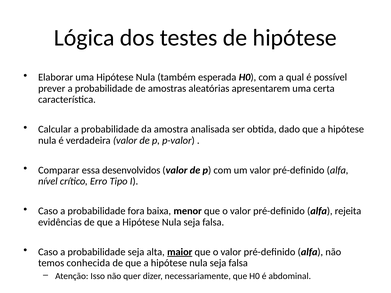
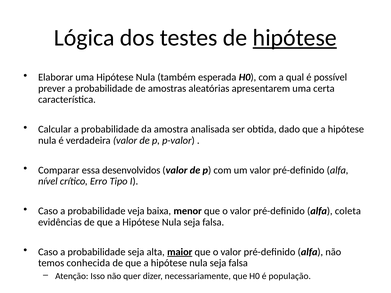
hipótese at (295, 38) underline: none -> present
fora: fora -> veja
rejeita: rejeita -> coleta
abdominal: abdominal -> população
